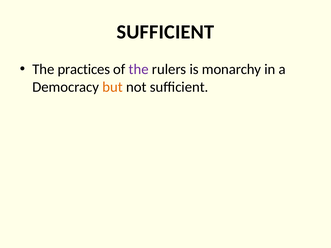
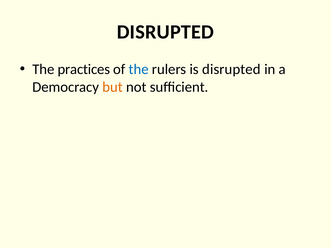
SUFFICIENT at (165, 32): SUFFICIENT -> DISRUPTED
the at (139, 69) colour: purple -> blue
is monarchy: monarchy -> disrupted
